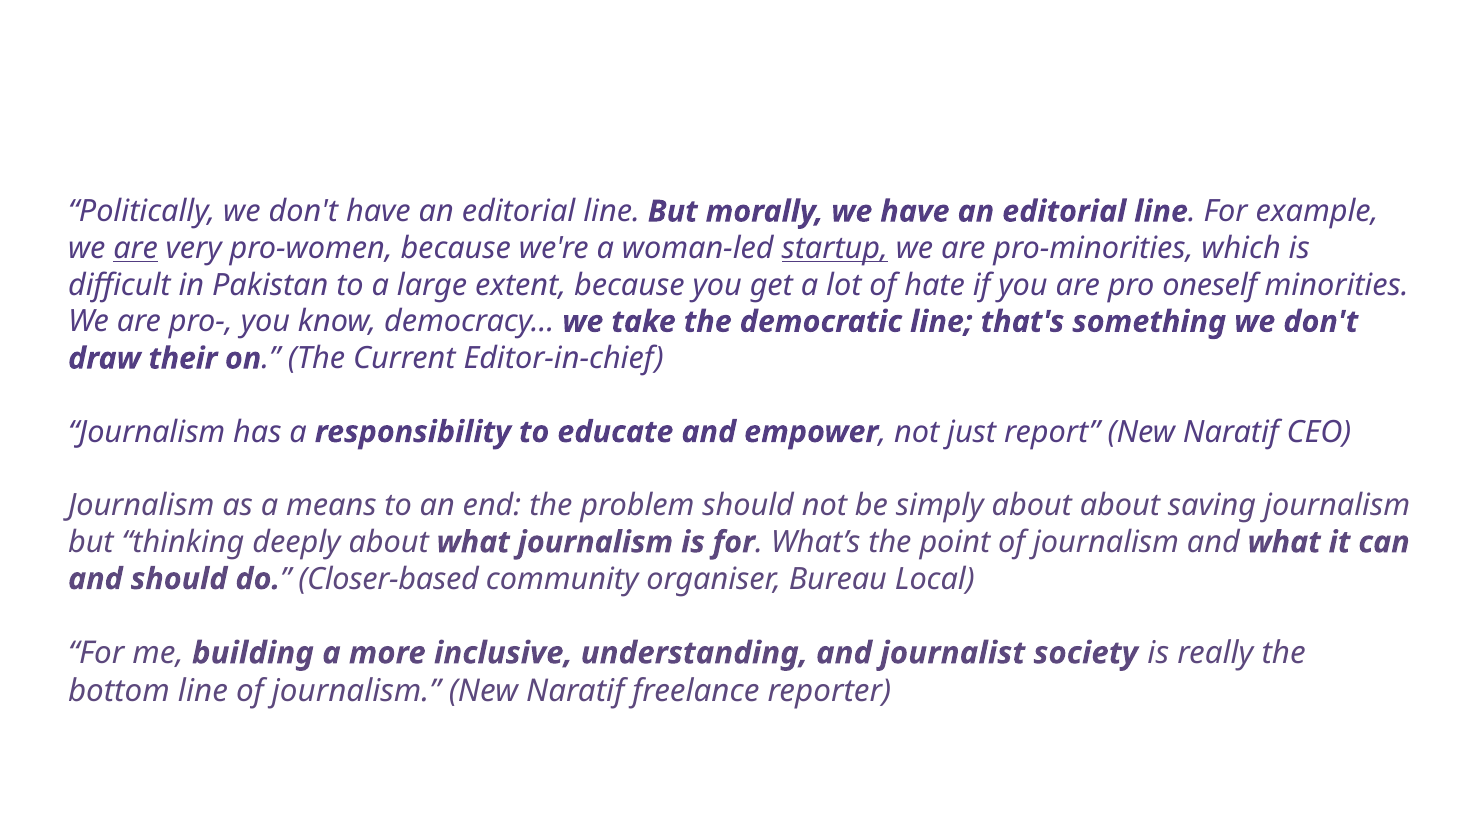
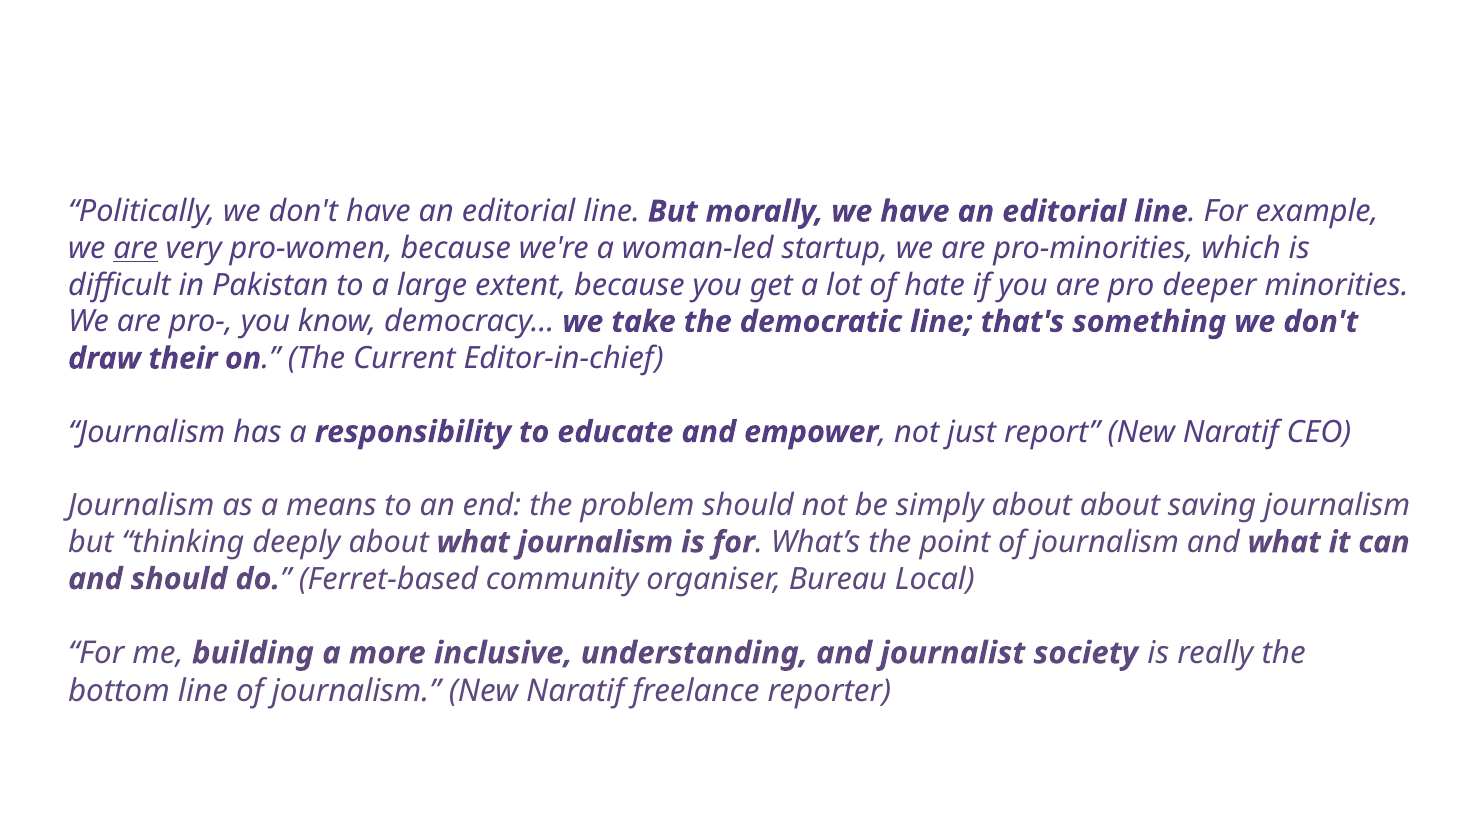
startup underline: present -> none
oneself: oneself -> deeper
Closer-based: Closer-based -> Ferret-based
